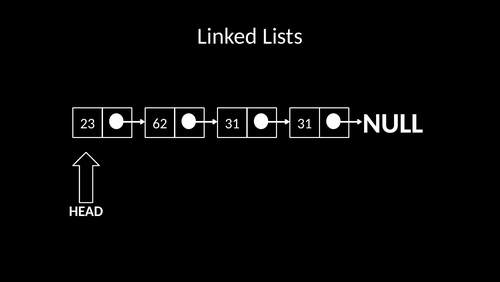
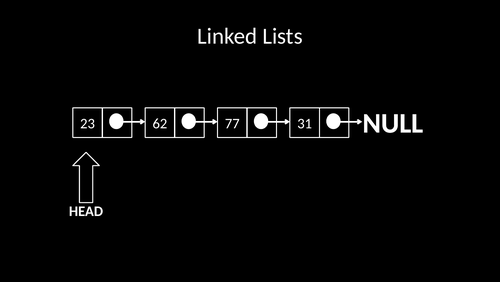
62 31: 31 -> 77
